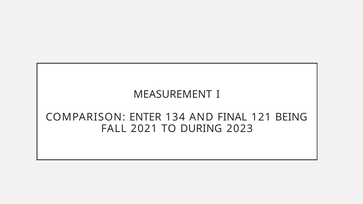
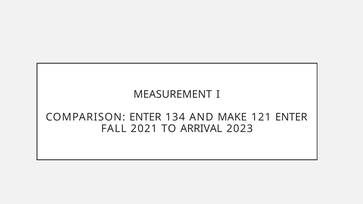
FINAL: FINAL -> MAKE
121 BEING: BEING -> ENTER
DURING: DURING -> ARRIVAL
